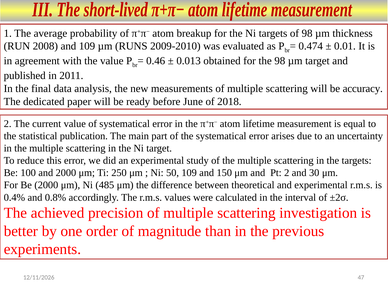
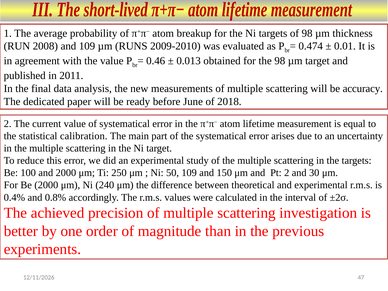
publication: publication -> calibration
485: 485 -> 240
